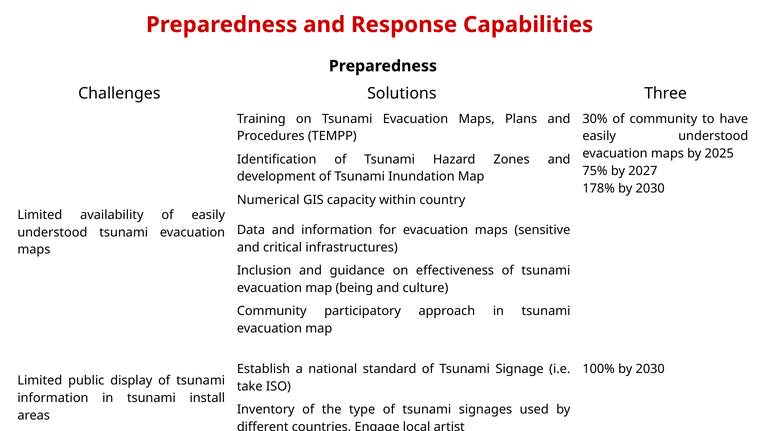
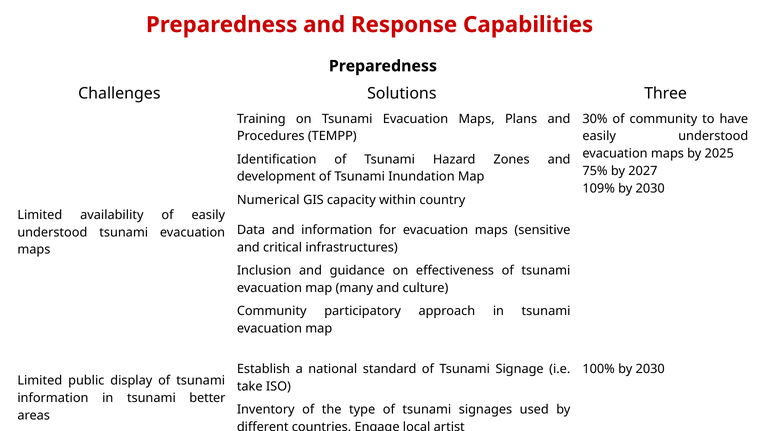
178%: 178% -> 109%
being: being -> many
install: install -> better
